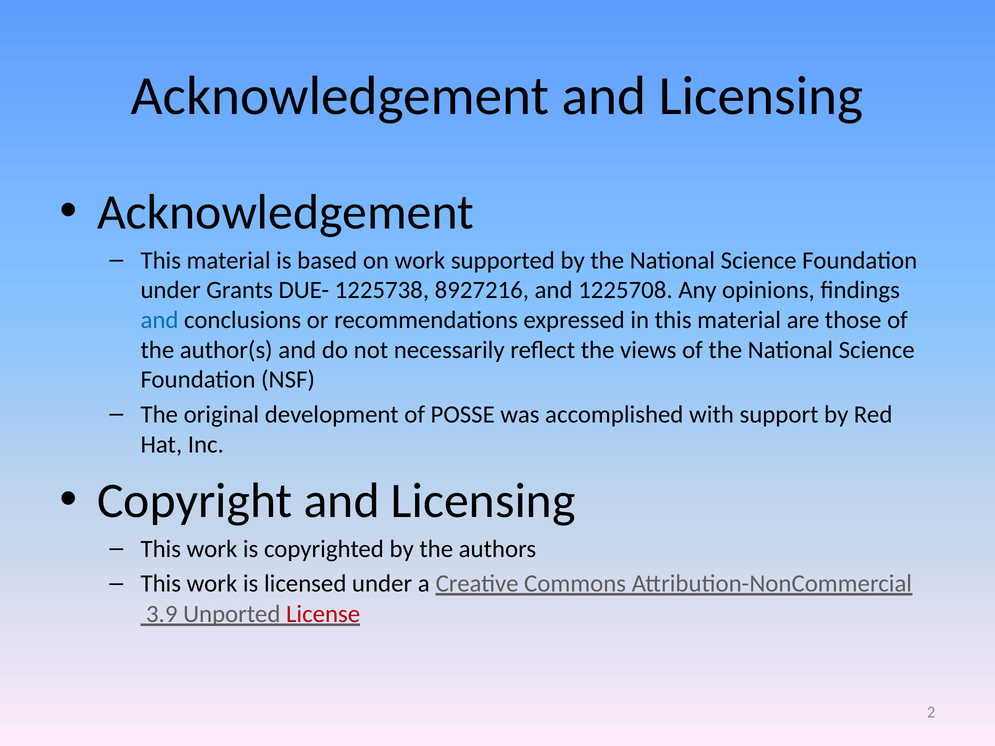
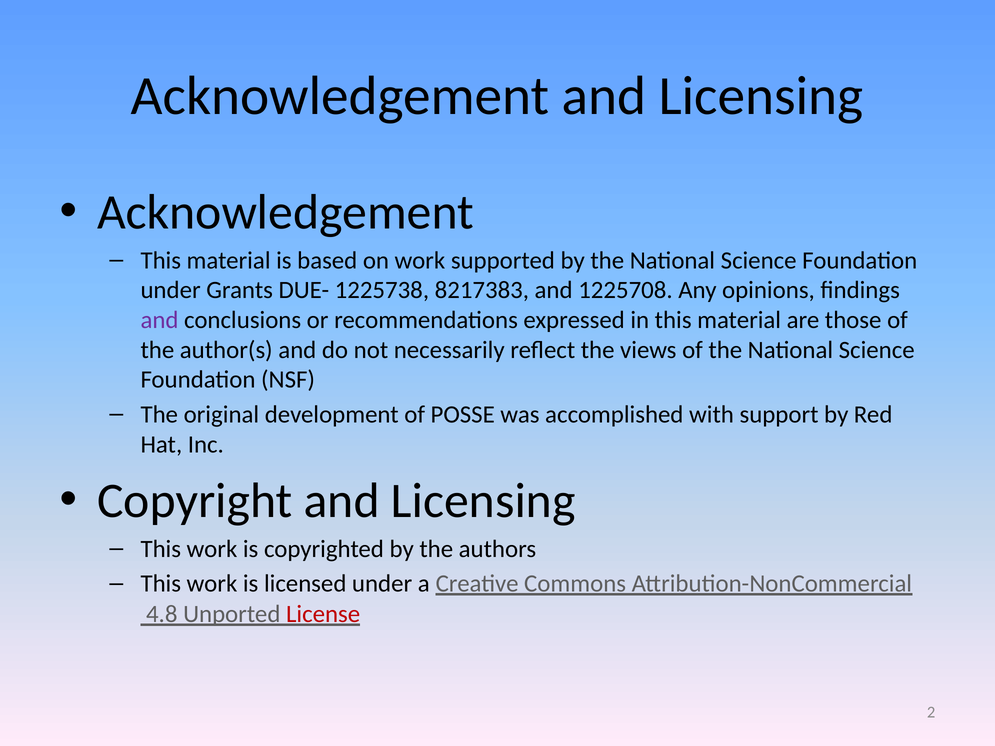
8927216: 8927216 -> 8217383
and at (160, 320) colour: blue -> purple
3.9: 3.9 -> 4.8
